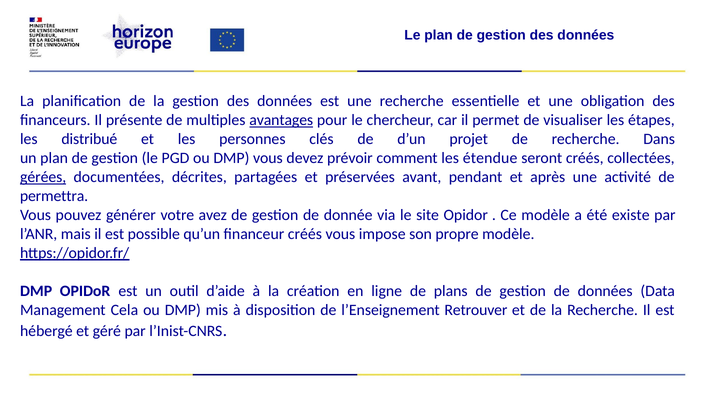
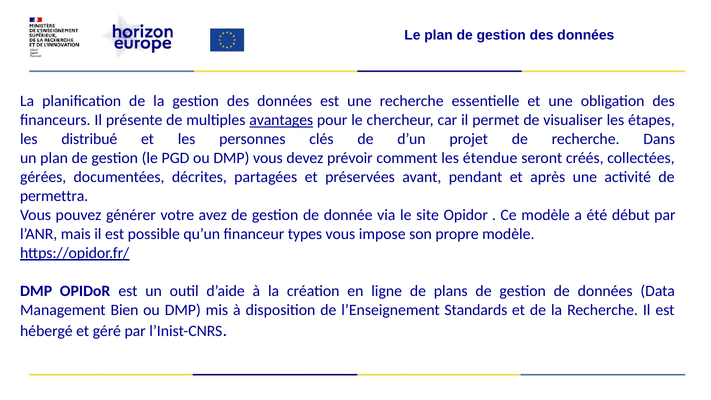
gérées underline: present -> none
existe: existe -> début
financeur créés: créés -> types
Cela: Cela -> Bien
Retrouver: Retrouver -> Standards
